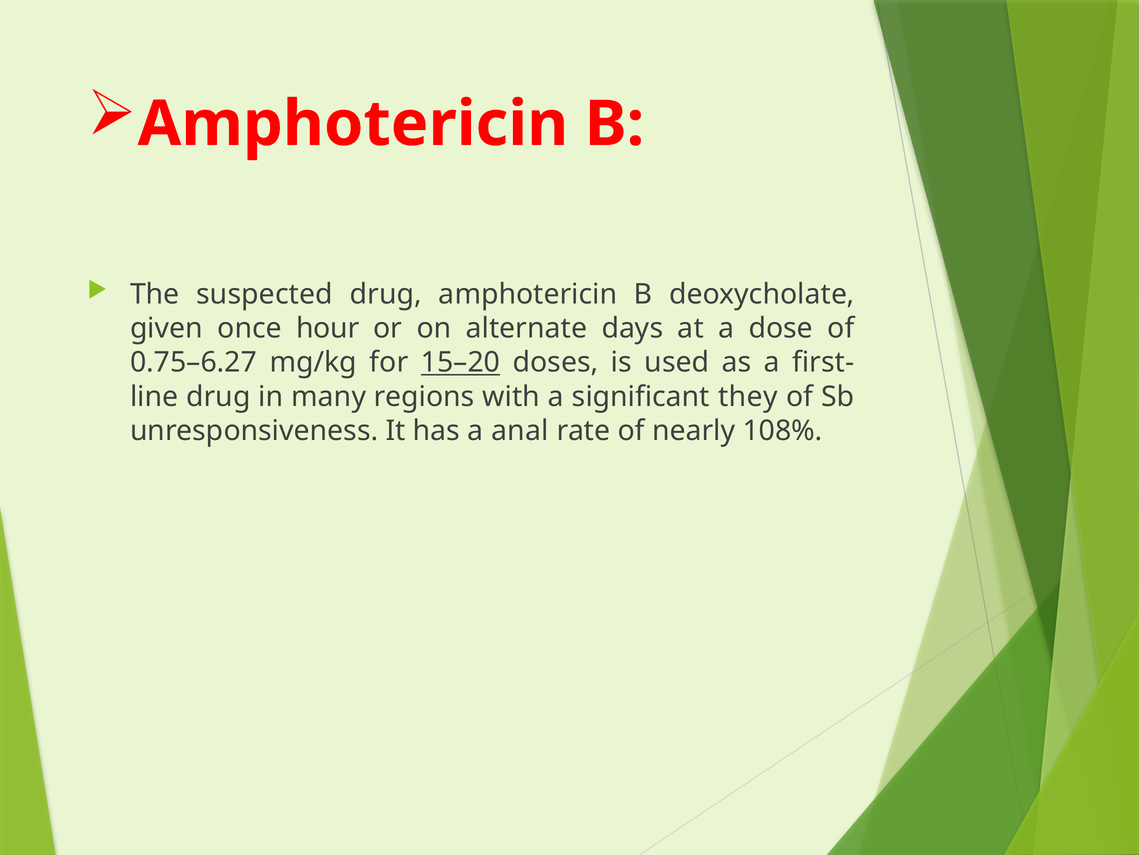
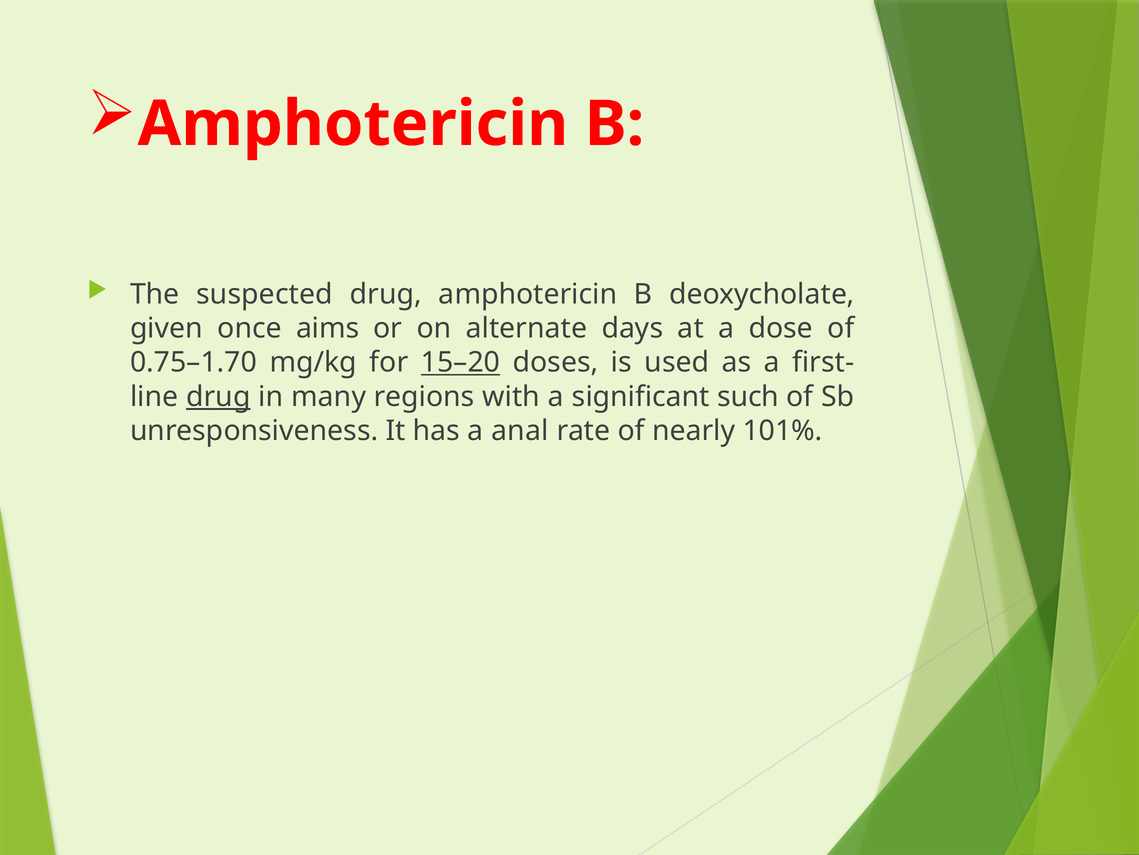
hour: hour -> aims
0.75–6.27: 0.75–6.27 -> 0.75–1.70
drug at (218, 396) underline: none -> present
they: they -> such
108%: 108% -> 101%
